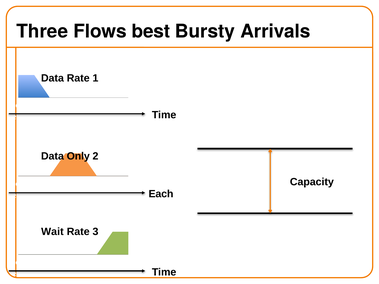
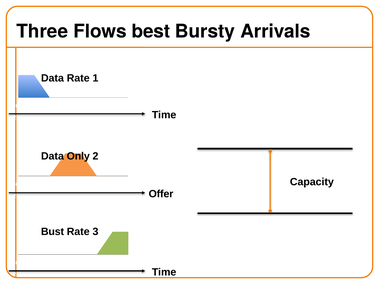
Each: Each -> Offer
Wait: Wait -> Bust
